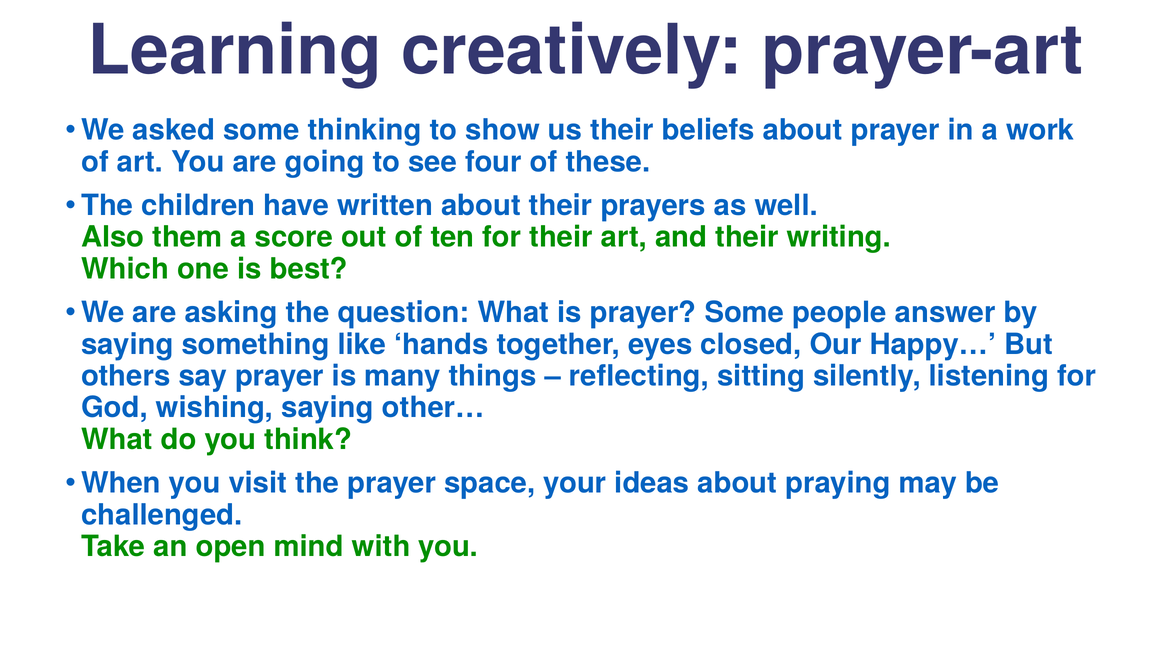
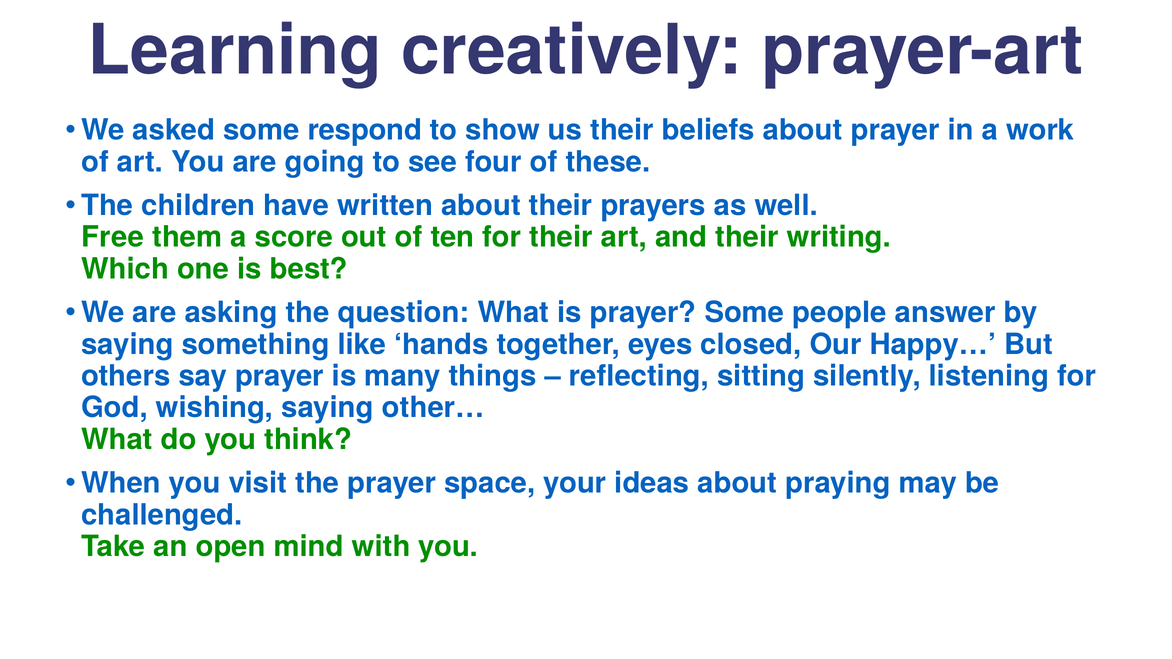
thinking: thinking -> respond
Also: Also -> Free
